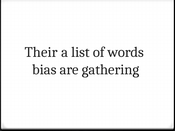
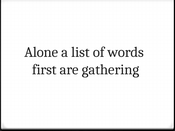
Their: Their -> Alone
bias: bias -> first
